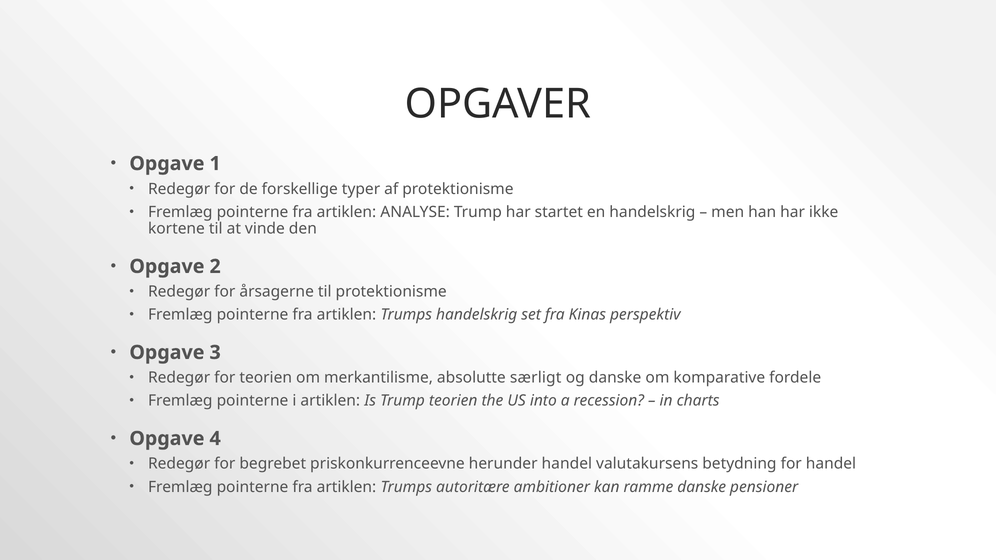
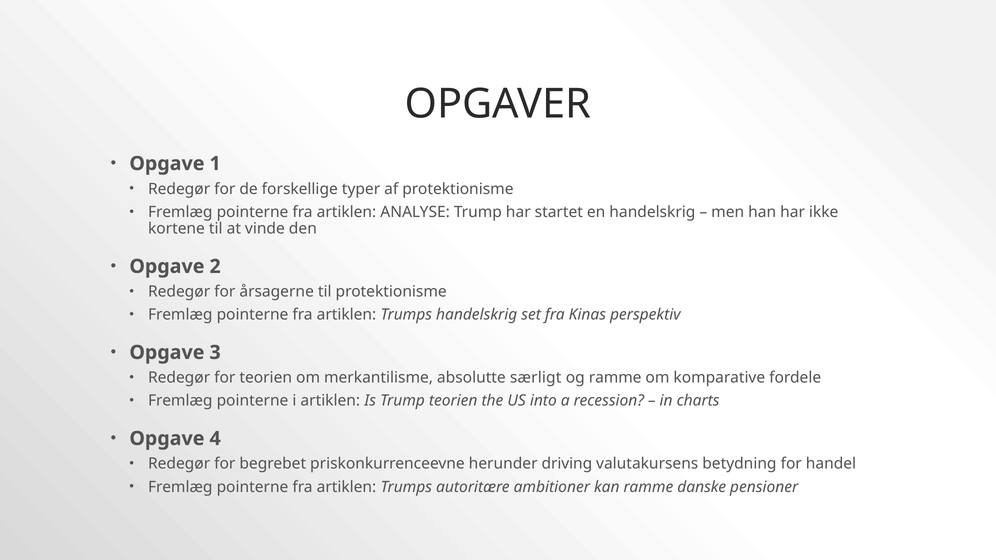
og danske: danske -> ramme
herunder handel: handel -> driving
